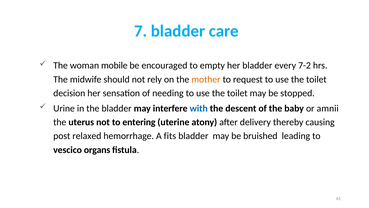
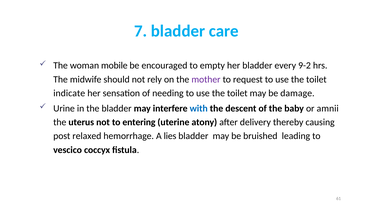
7-2: 7-2 -> 9-2
mother colour: orange -> purple
decision: decision -> indicate
stopped: stopped -> damage
fits: fits -> lies
organs: organs -> coccyx
